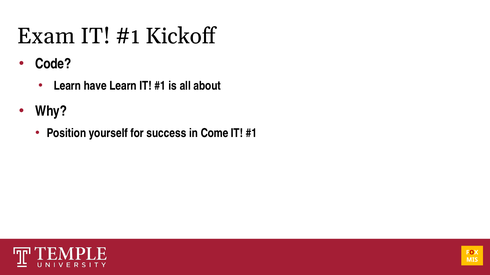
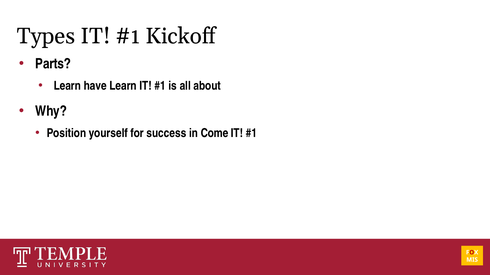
Exam: Exam -> Types
Code: Code -> Parts
